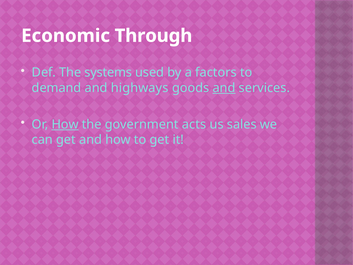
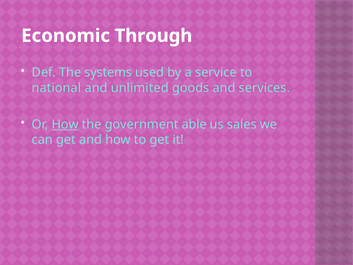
factors: factors -> service
demand: demand -> national
highways: highways -> unlimited
and at (224, 88) underline: present -> none
acts: acts -> able
